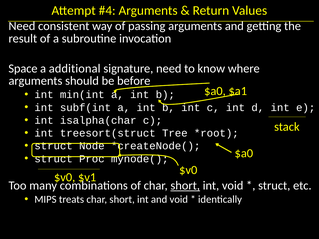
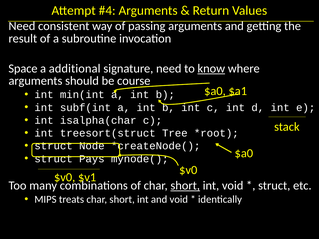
know underline: none -> present
before: before -> course
Proc: Proc -> Pays
